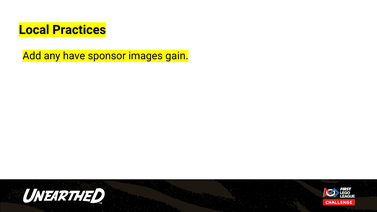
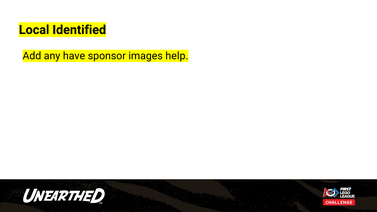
Practices: Practices -> Identified
gain: gain -> help
